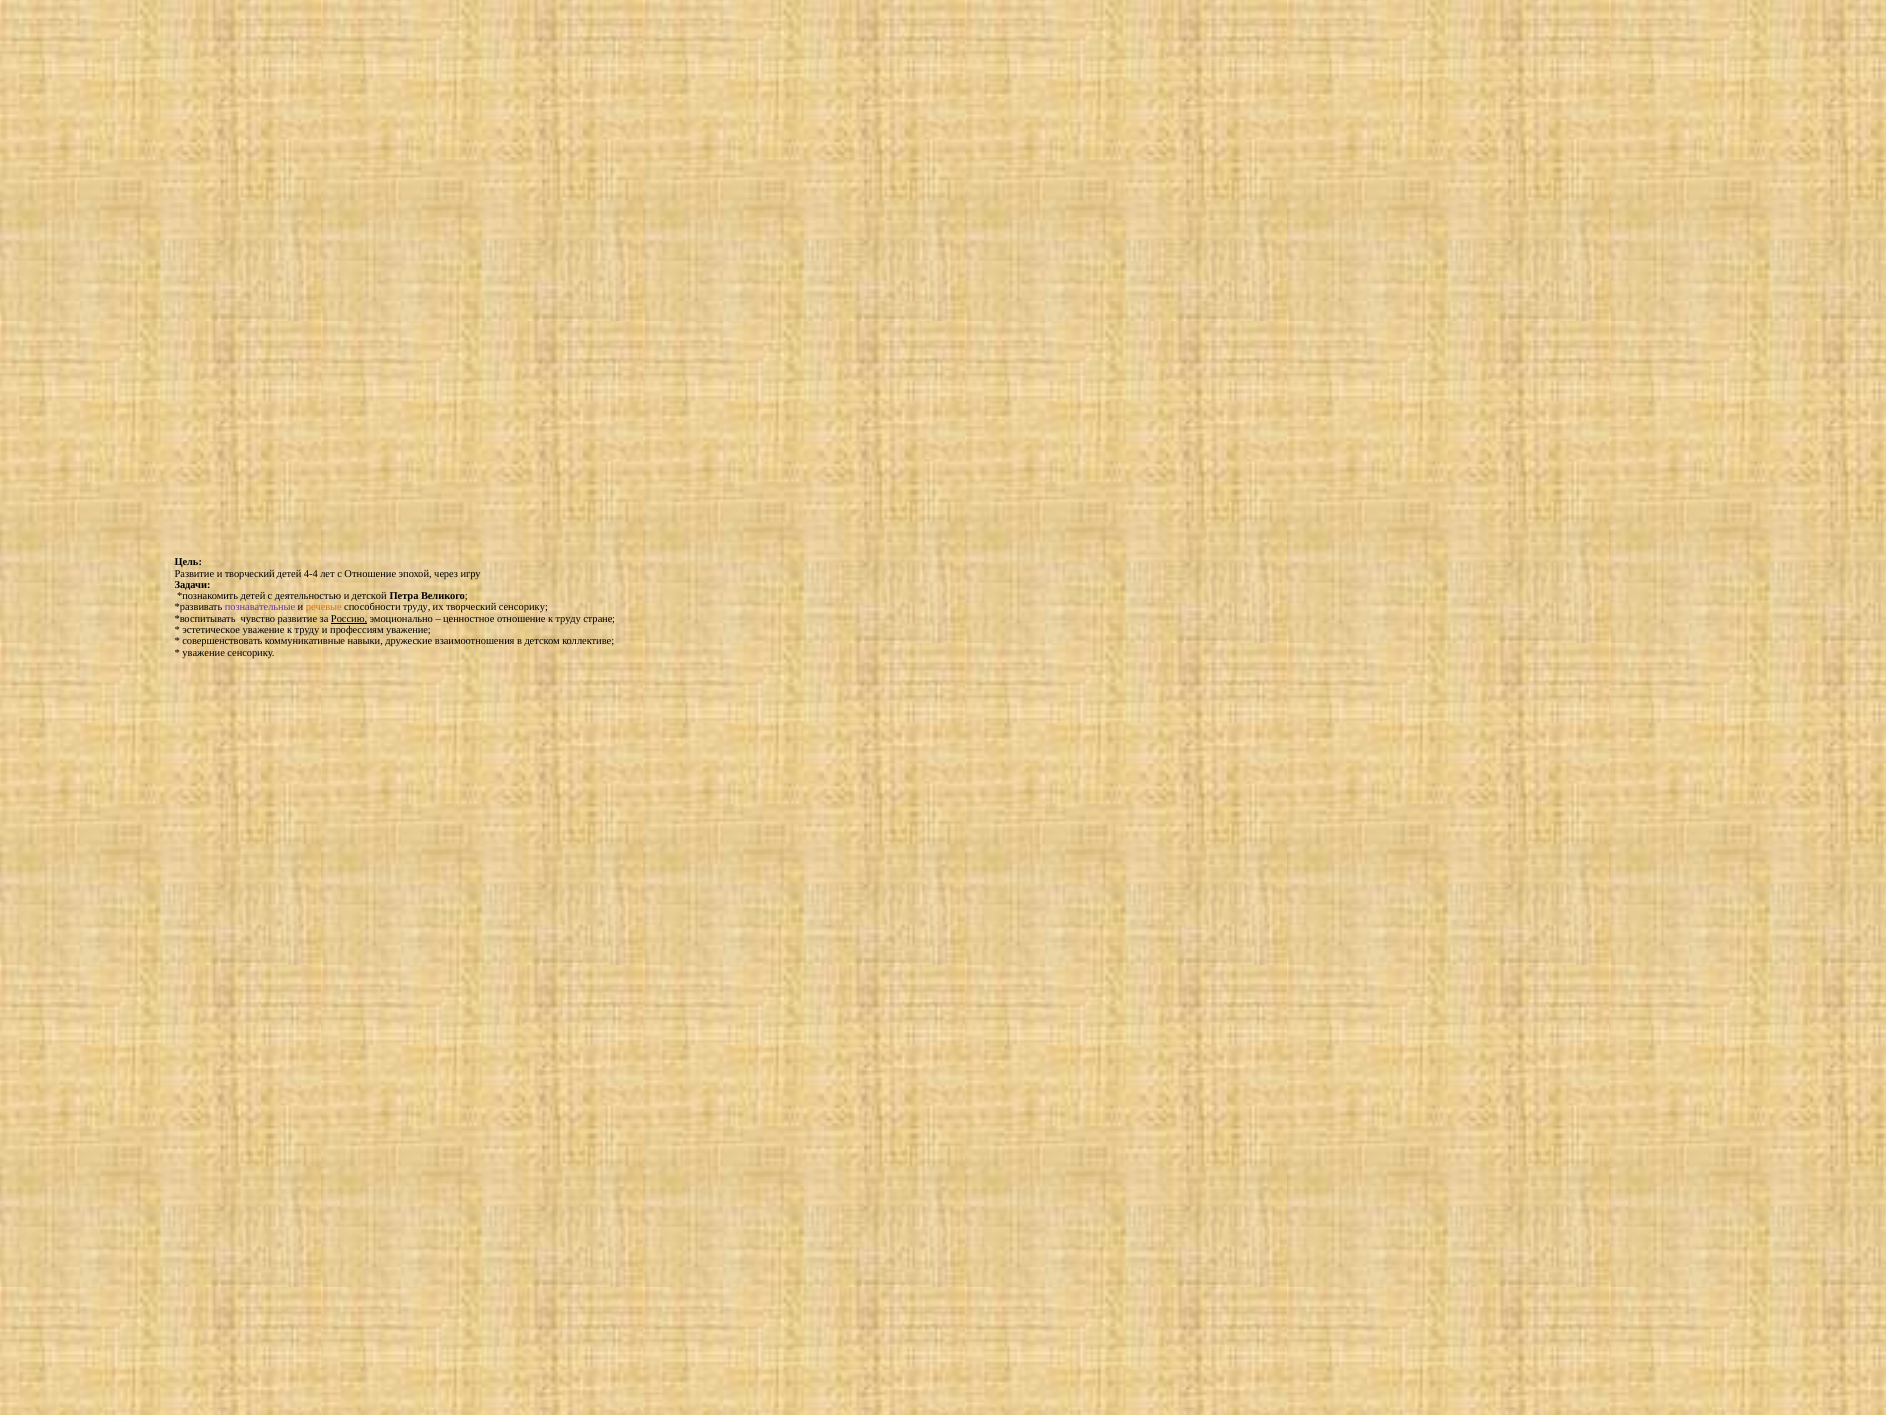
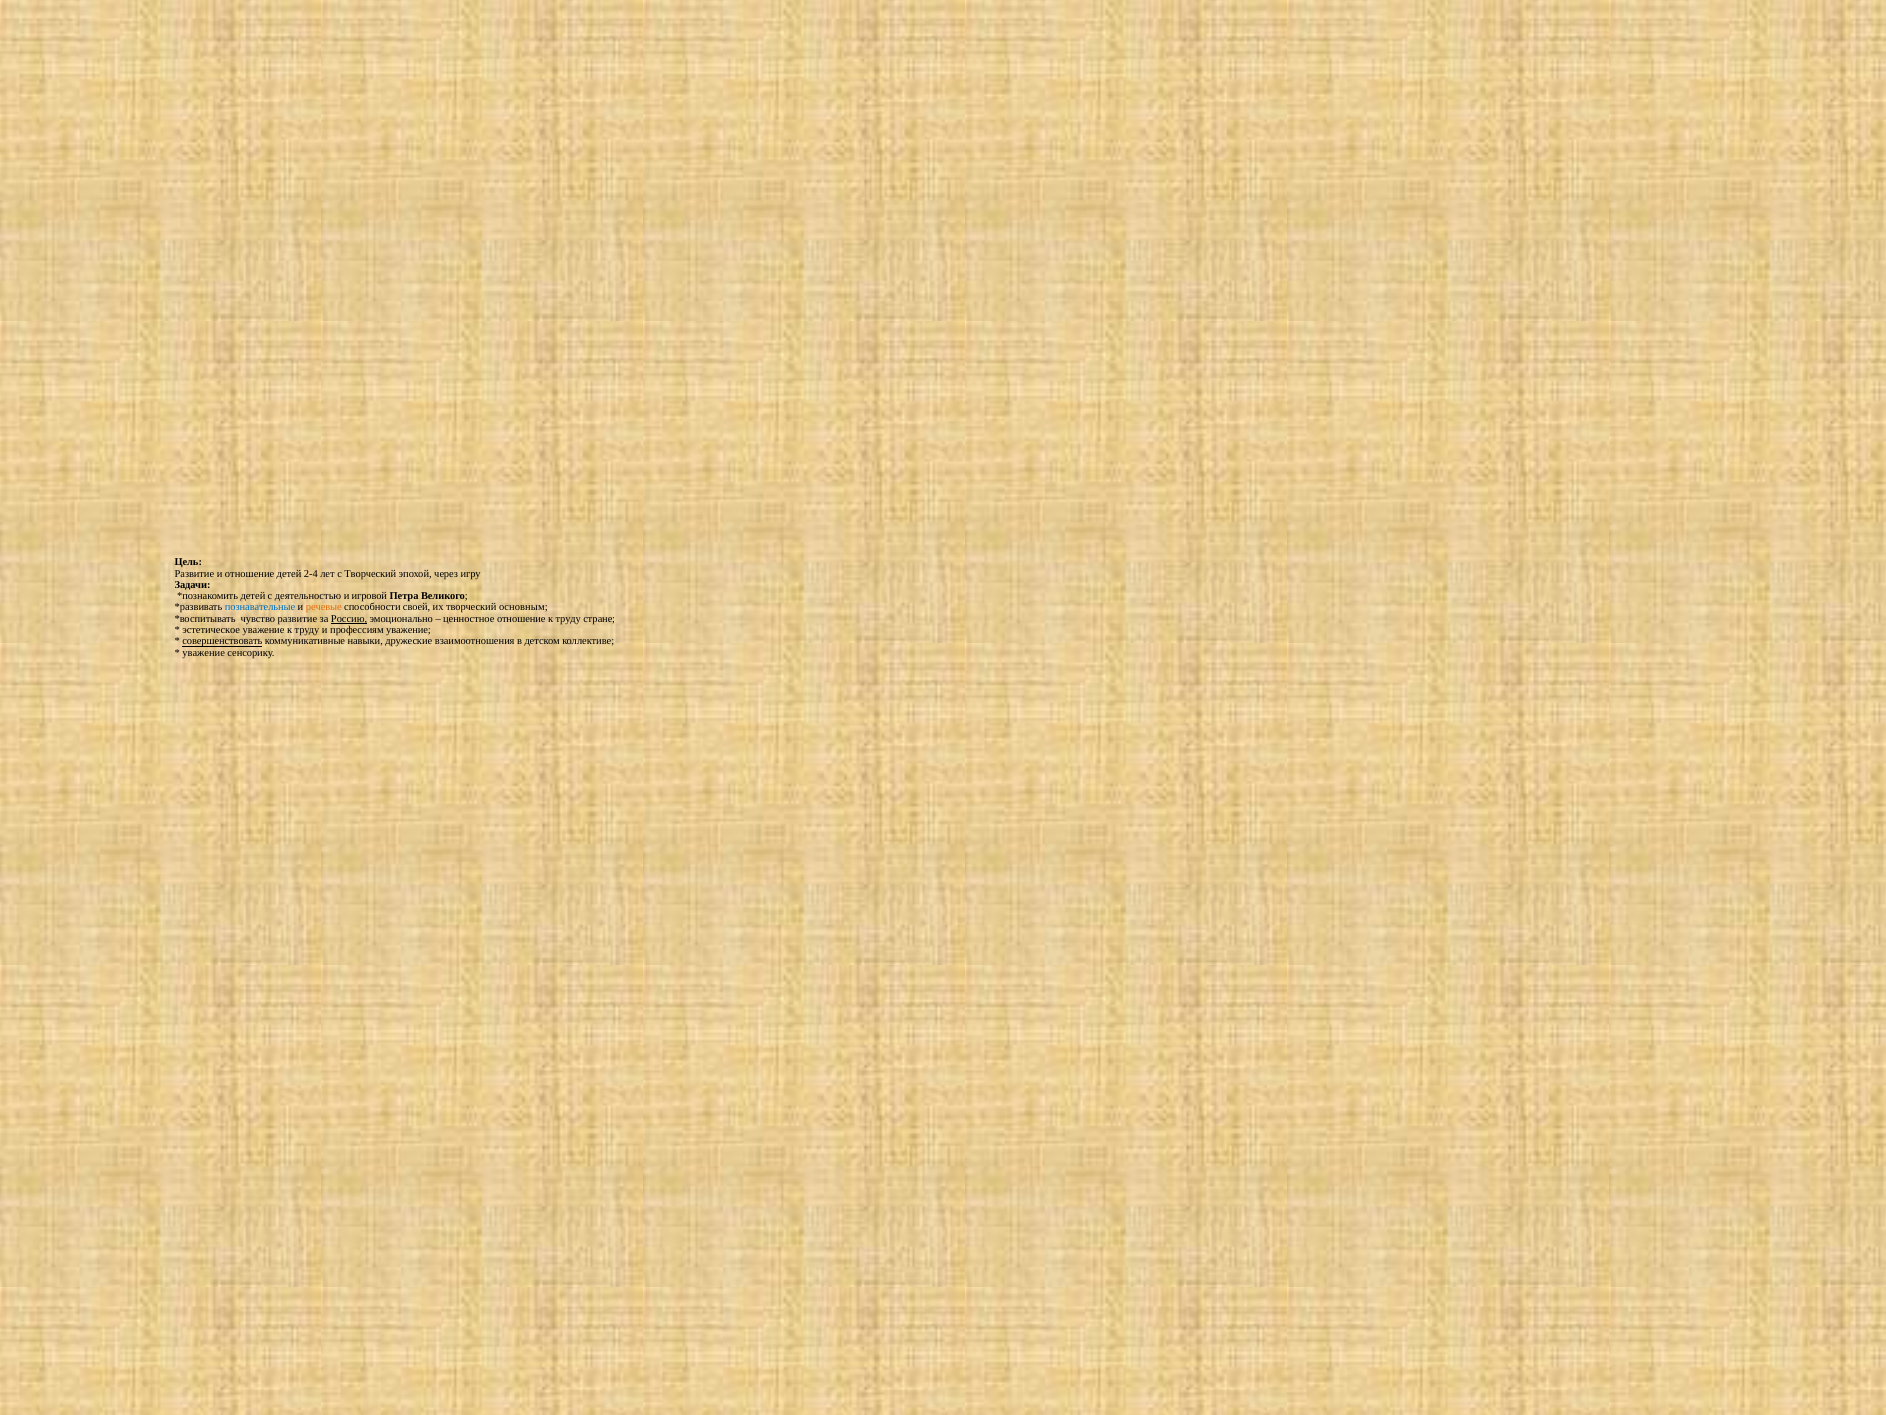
и творческий: творческий -> отношение
4-4: 4-4 -> 2-4
с Отношение: Отношение -> Творческий
детской: детской -> игровой
познавательные colour: purple -> blue
способности труду: труду -> своей
творческий сенсорику: сенсорику -> основным
совершенствовать underline: none -> present
